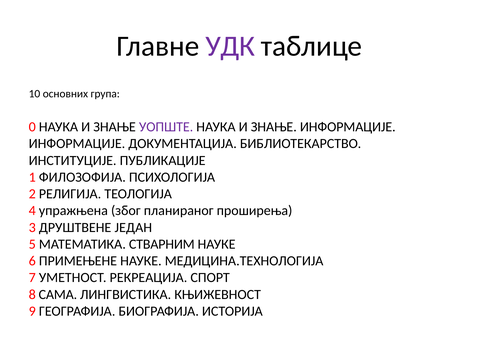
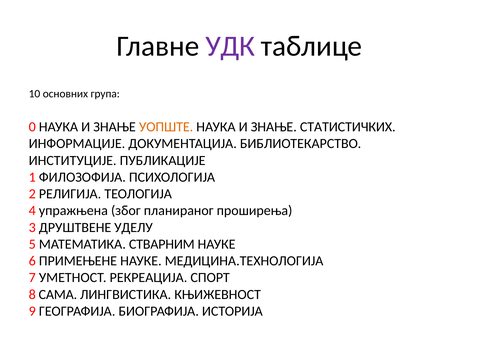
УОПШТЕ colour: purple -> orange
ЗНАЊЕ ИНФОРМАЦИЈЕ: ИНФОРМАЦИЈЕ -> СТАТИСТИЧКИХ
ЈЕДАН: ЈЕДАН -> УДЕЛУ
